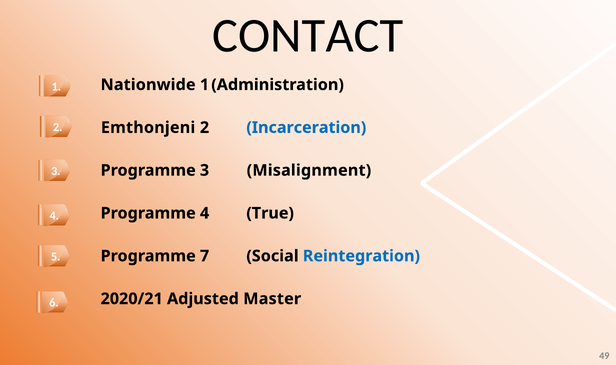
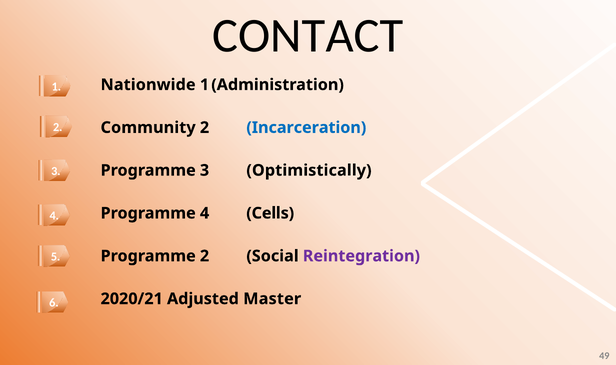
Emthonjeni: Emthonjeni -> Community
Misalignment: Misalignment -> Optimistically
True: True -> Cells
Programme 7: 7 -> 2
Reintegration colour: blue -> purple
